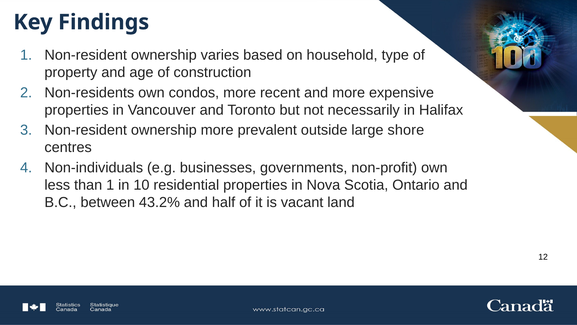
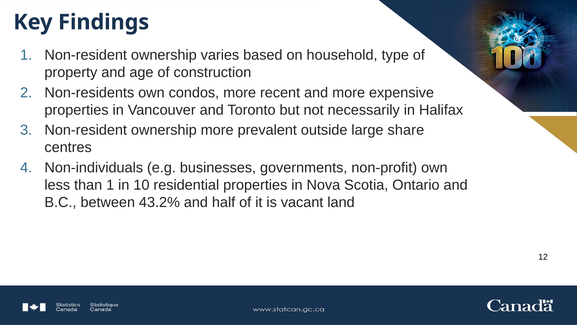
shore: shore -> share
